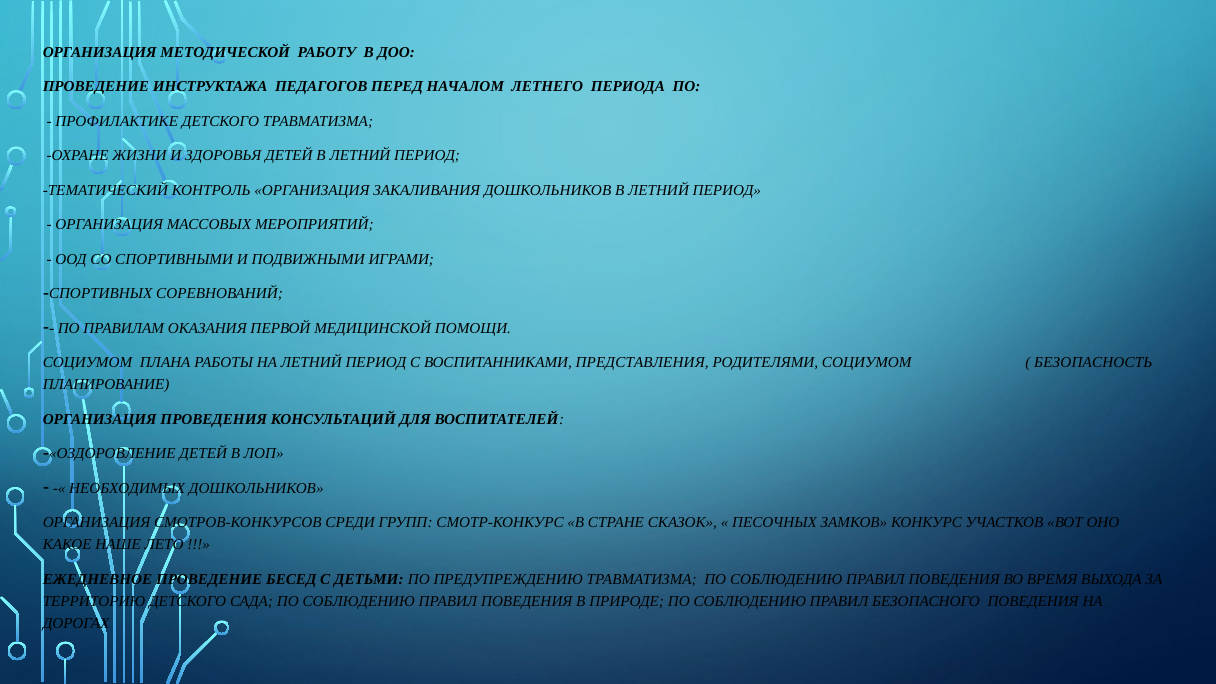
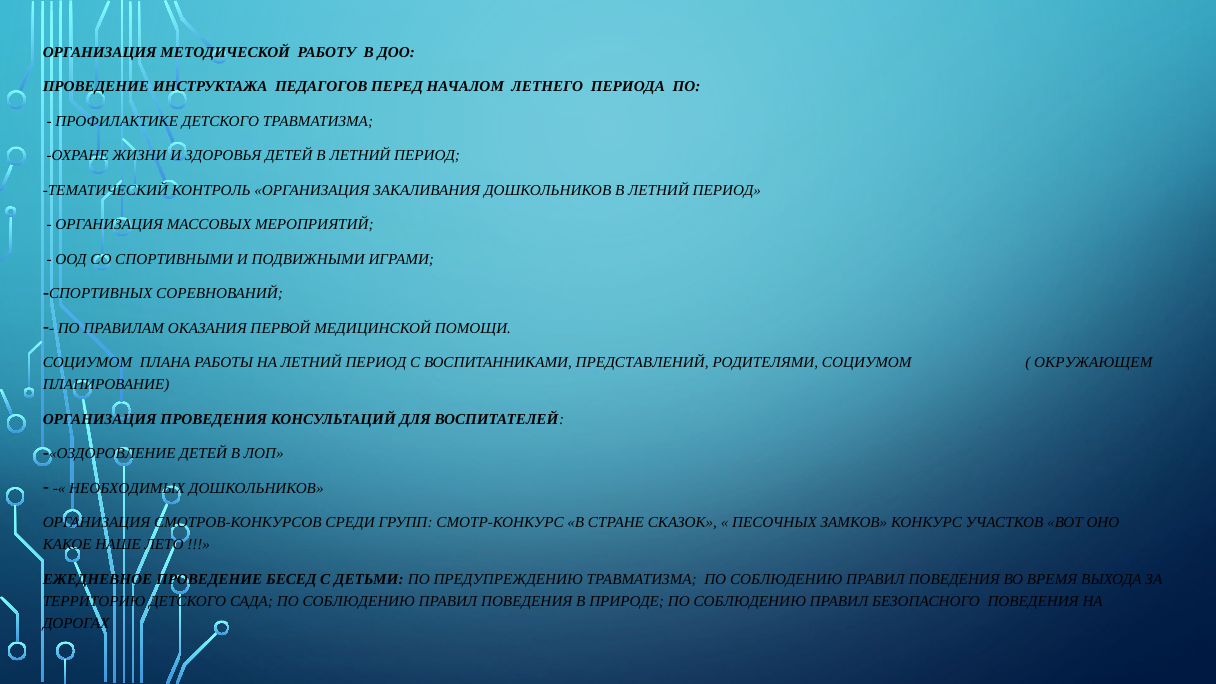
ПРЕДСТАВЛЕНИЯ: ПРЕДСТАВЛЕНИЯ -> ПРЕДСТАВЛЕНИЙ
БЕЗОПАСНОСТЬ: БЕЗОПАСНОСТЬ -> ОКРУЖАЮЩЕМ
